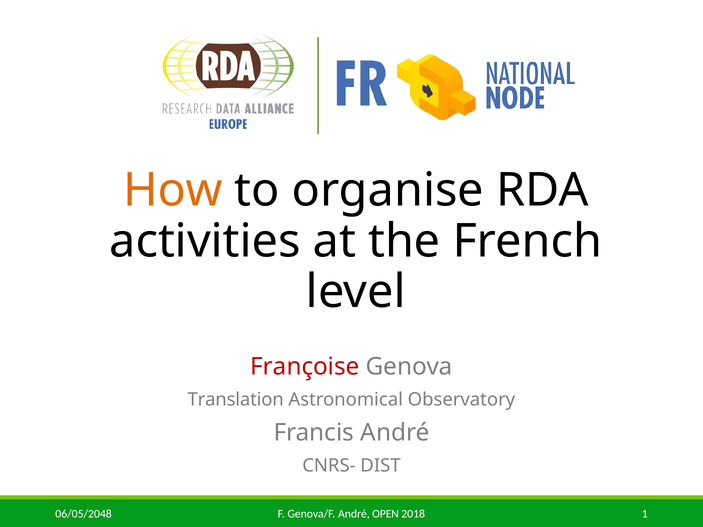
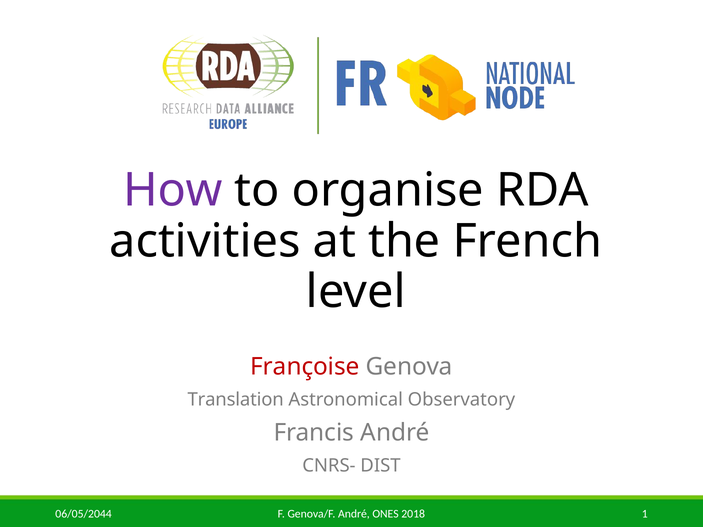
How colour: orange -> purple
OPEN: OPEN -> ONES
06/05/2048: 06/05/2048 -> 06/05/2044
